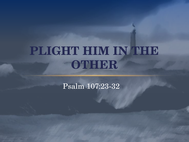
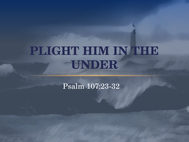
OTHER: OTHER -> UNDER
